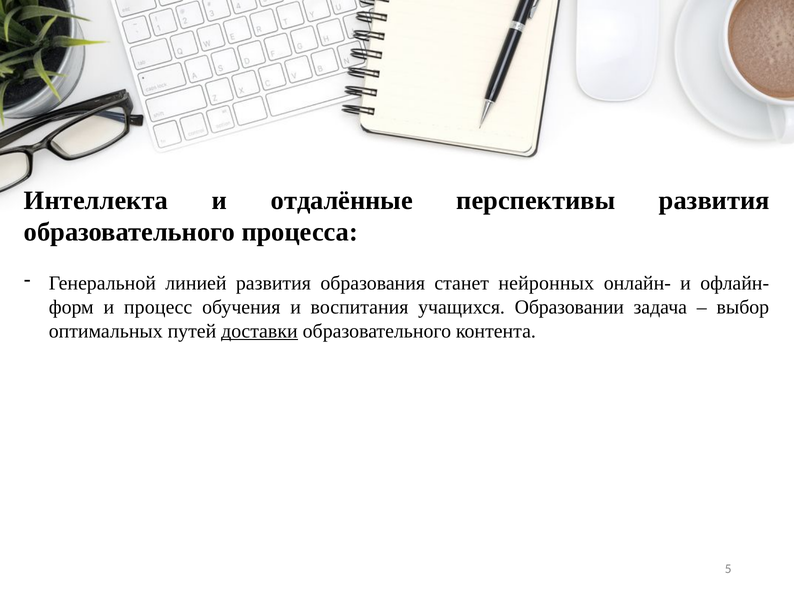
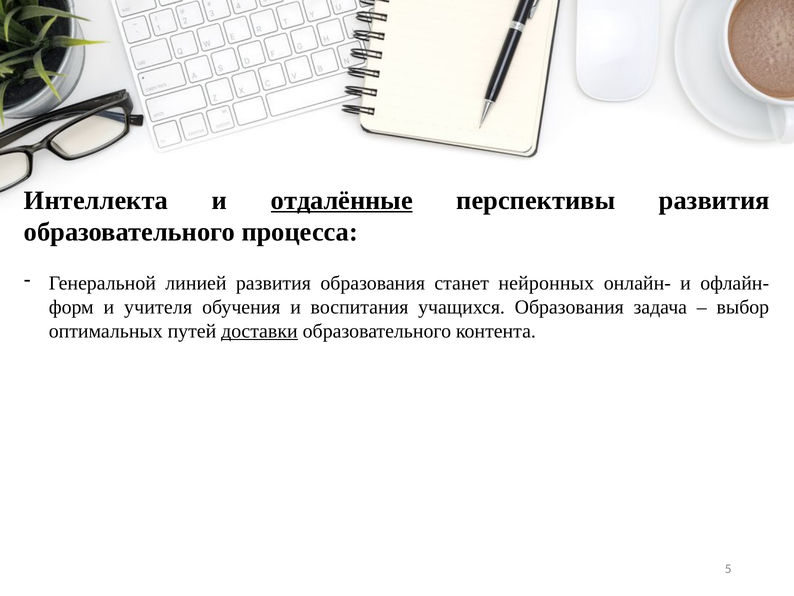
отдалённые underline: none -> present
процесс: процесс -> учителя
учащихся Образовании: Образовании -> Образования
